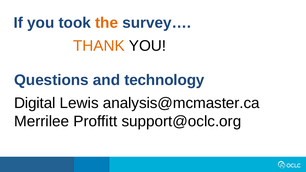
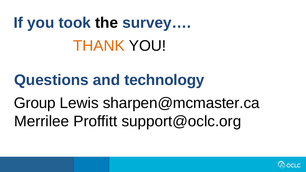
the colour: orange -> black
Digital: Digital -> Group
analysis@mcmaster.ca: analysis@mcmaster.ca -> sharpen@mcmaster.ca
